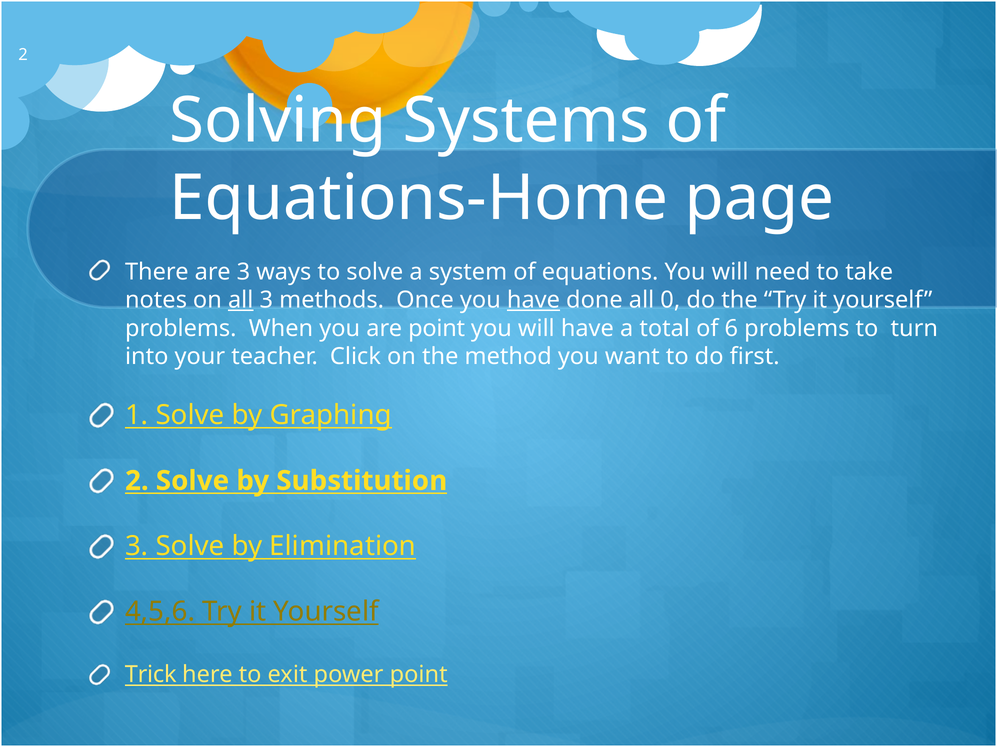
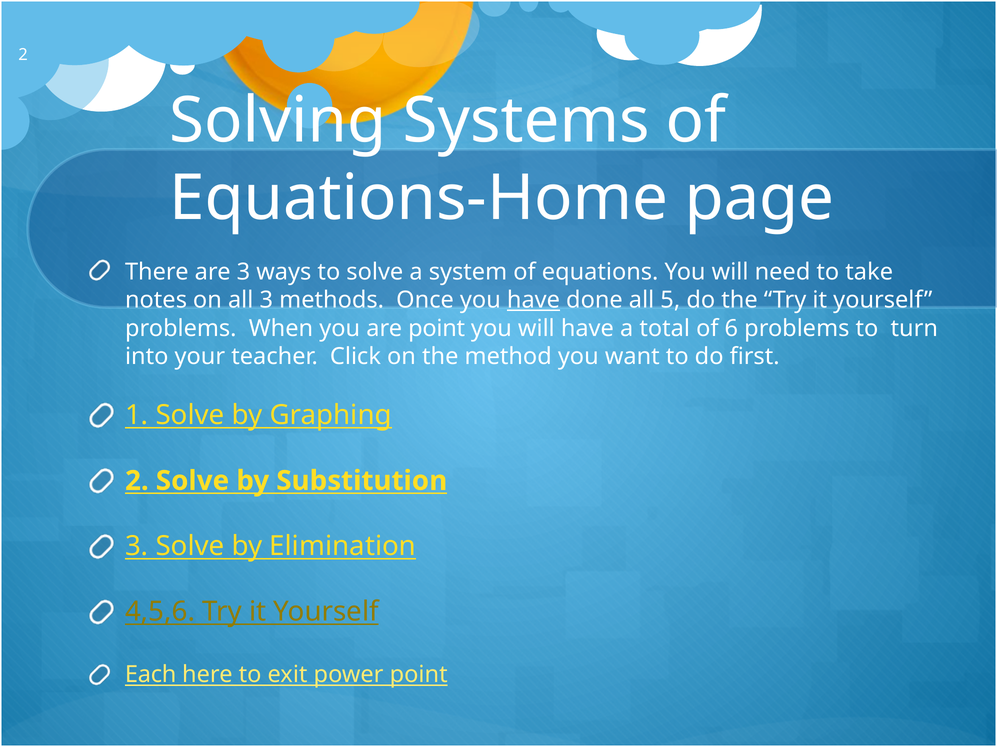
all at (241, 300) underline: present -> none
0: 0 -> 5
Trick: Trick -> Each
